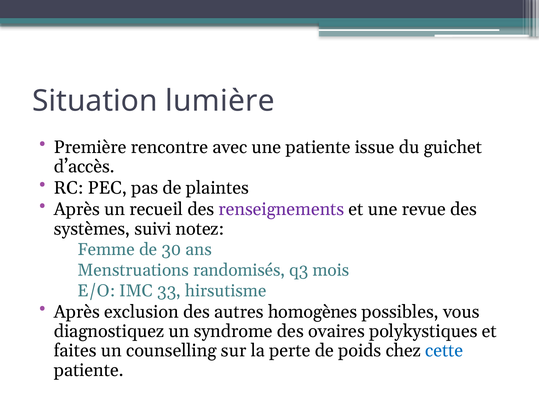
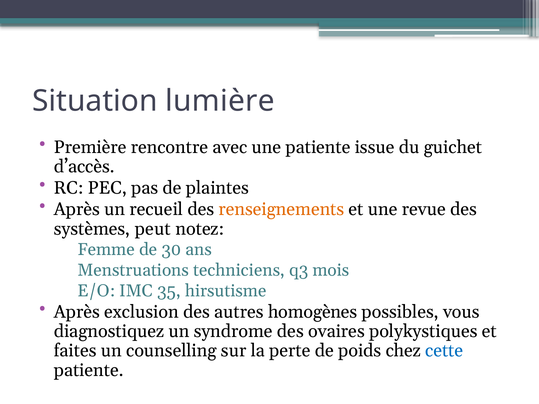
renseignements colour: purple -> orange
suivi: suivi -> peut
randomisés: randomisés -> techniciens
33: 33 -> 35
